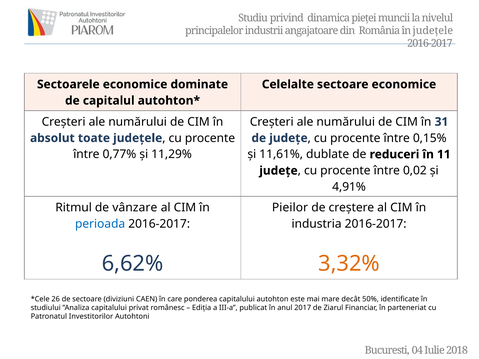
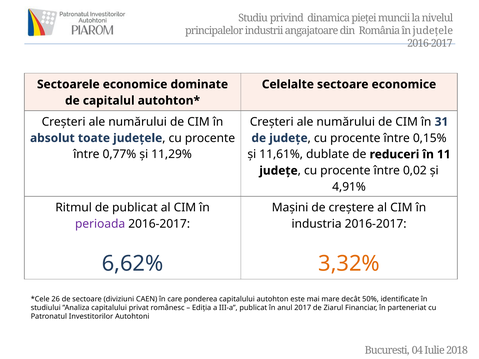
de vânzare: vânzare -> publicat
Pieilor: Pieilor -> Mașini
perioada colour: blue -> purple
